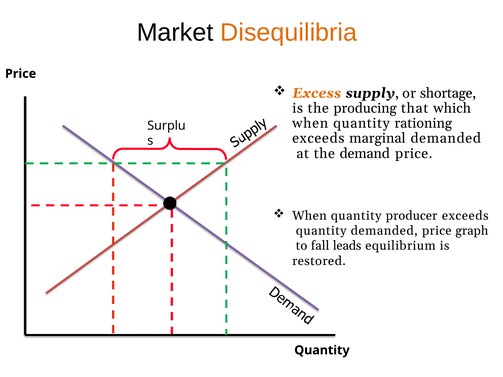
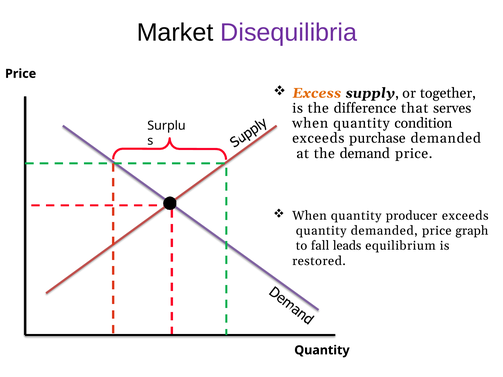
Disequilibria colour: orange -> purple
shortage: shortage -> together
producing: producing -> difference
which: which -> serves
rationing: rationing -> condition
marginal: marginal -> purchase
